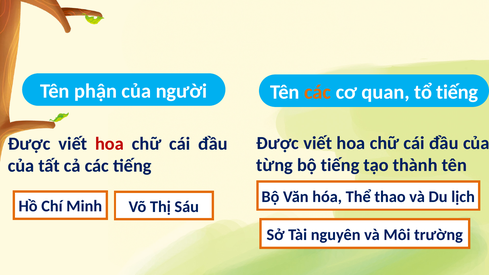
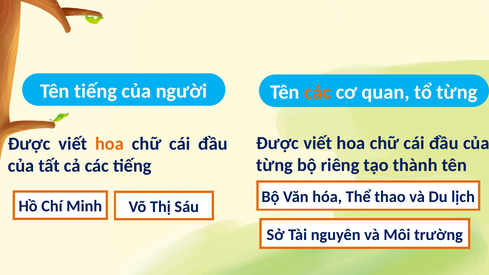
Tên phận: phận -> tiếng
tổ tiếng: tiếng -> từng
hoa at (109, 144) colour: red -> orange
bộ tiếng: tiếng -> riêng
